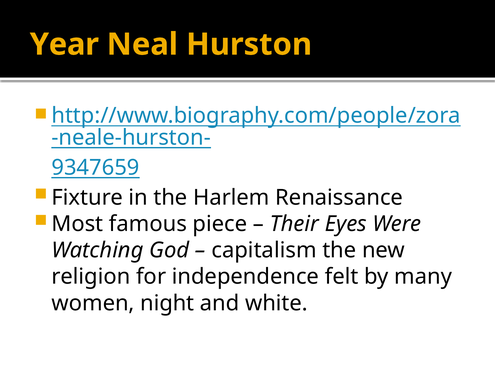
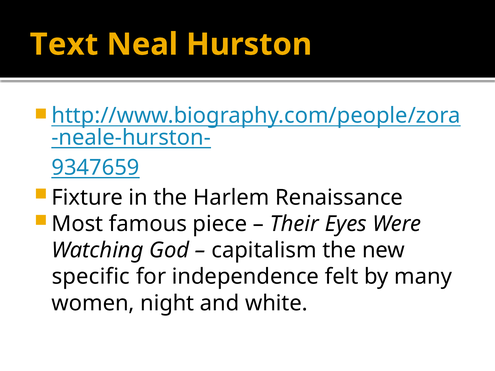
Year: Year -> Text
religion: religion -> specific
